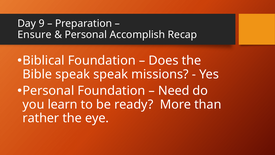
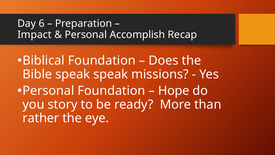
9: 9 -> 6
Ensure: Ensure -> Impact
Need: Need -> Hope
learn: learn -> story
